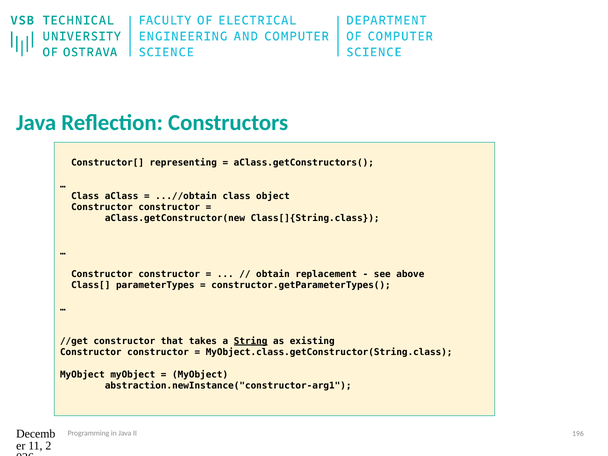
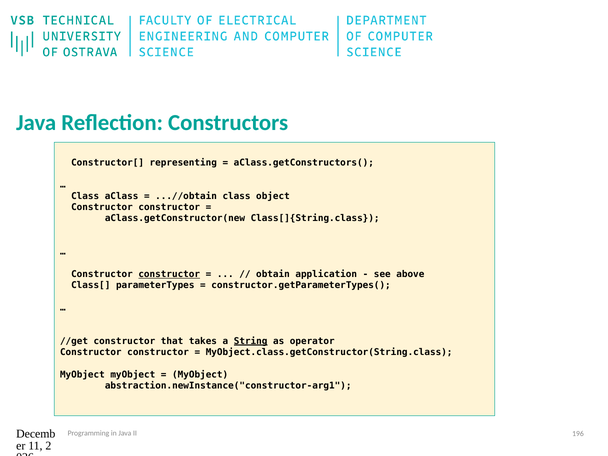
constructor at (169, 274) underline: none -> present
replacement: replacement -> application
existing: existing -> operator
